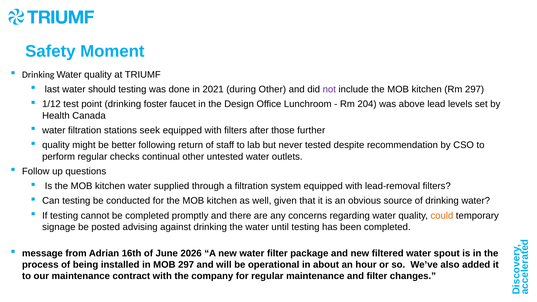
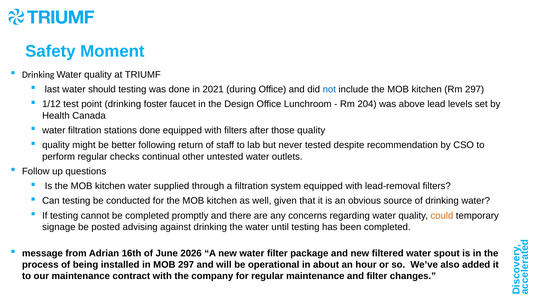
during Other: Other -> Office
not colour: purple -> blue
stations seek: seek -> done
those further: further -> quality
